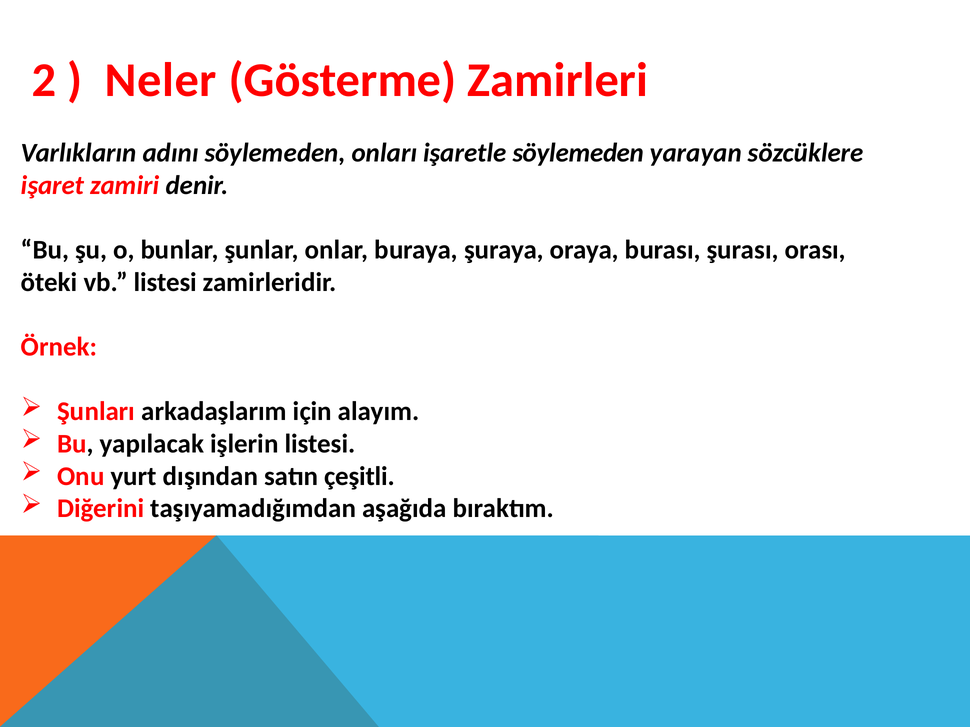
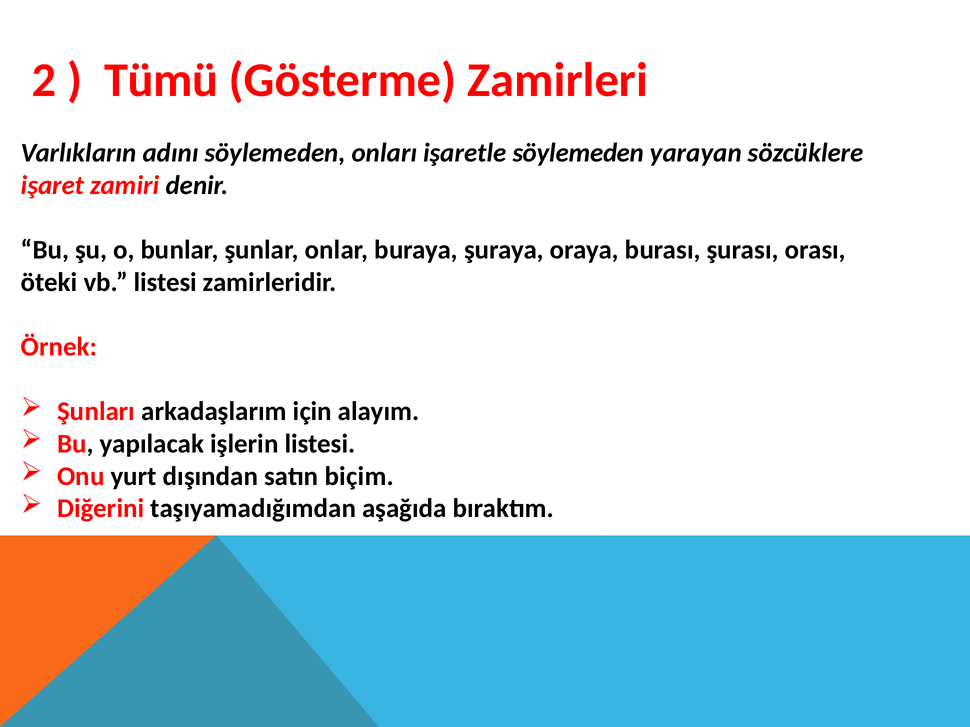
Neler: Neler -> Tümü
çeşitli: çeşitli -> biçim
